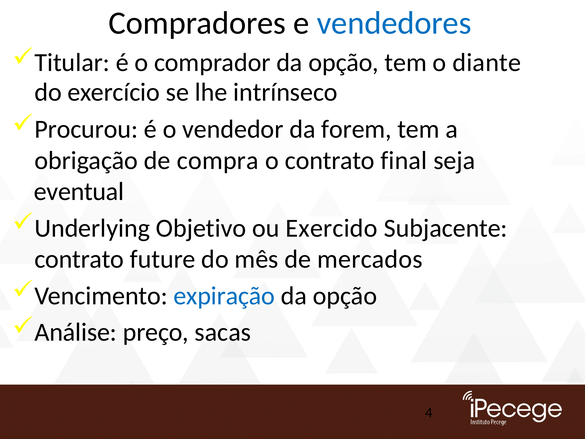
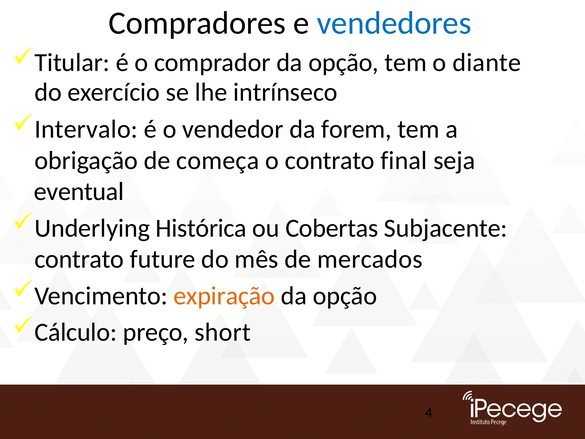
Procurou: Procurou -> Intervalo
compra: compra -> começa
Objetivo: Objetivo -> Histórica
Exercido: Exercido -> Cobertas
expiração colour: blue -> orange
Análise: Análise -> Cálculo
sacas: sacas -> short
